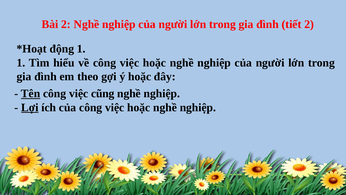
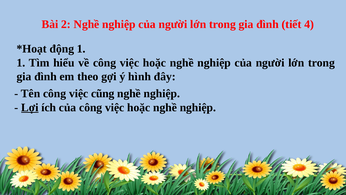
tiết 2: 2 -> 4
ý hoặc: hoặc -> hình
Tên underline: present -> none
